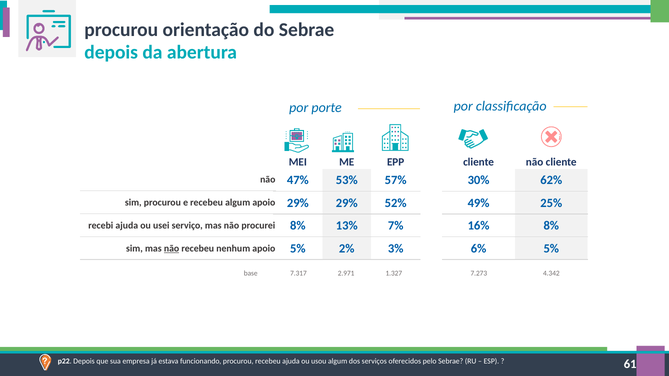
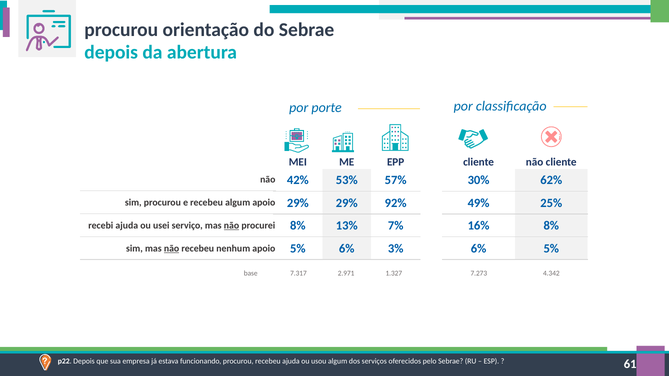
47%: 47% -> 42%
52%: 52% -> 92%
não at (231, 226) underline: none -> present
5% 2%: 2% -> 6%
